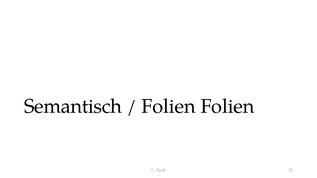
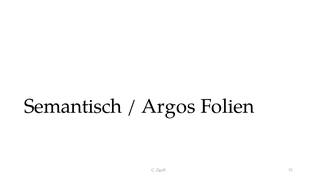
Folien at (169, 107): Folien -> Argos
